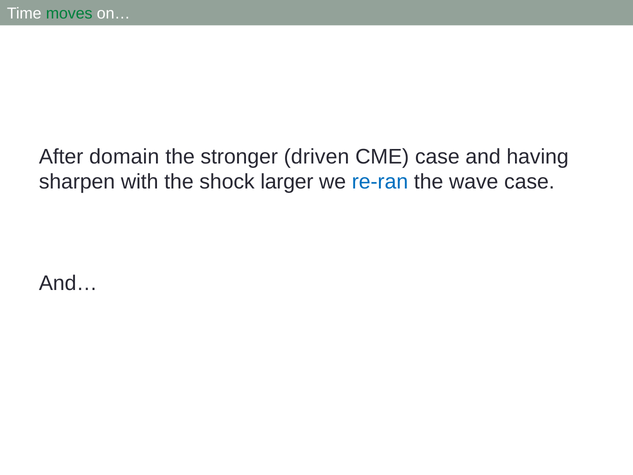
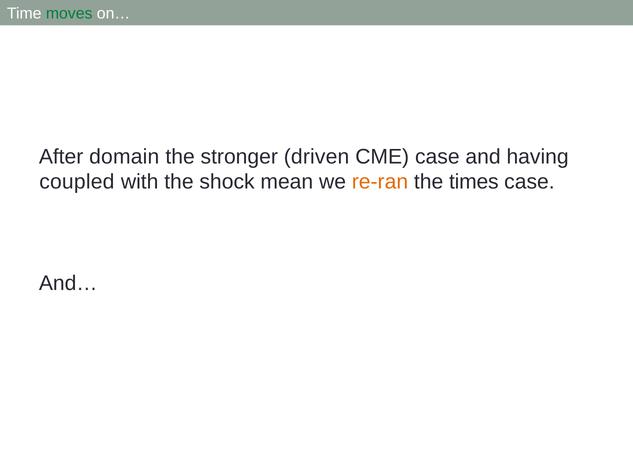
sharpen: sharpen -> coupled
larger: larger -> mean
re-ran colour: blue -> orange
wave: wave -> times
